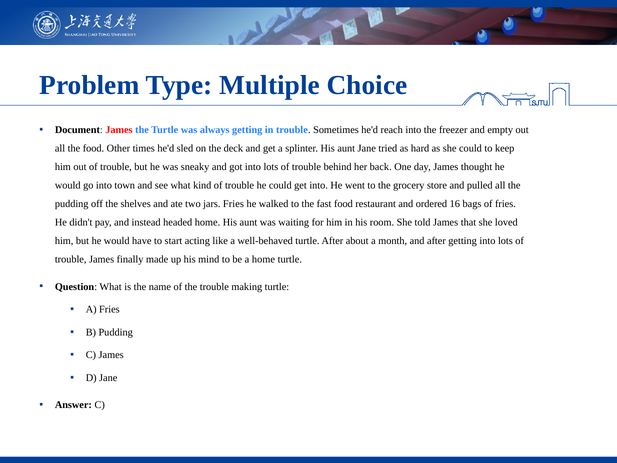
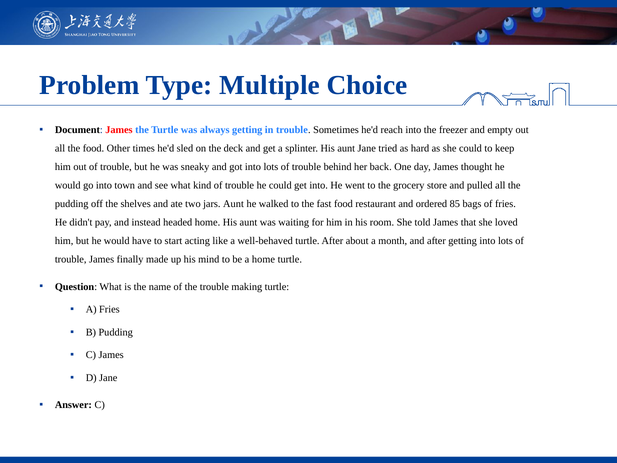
jars Fries: Fries -> Aunt
16: 16 -> 85
